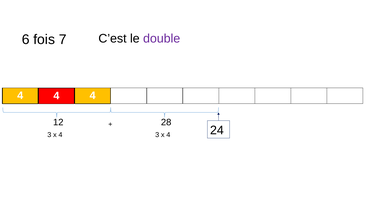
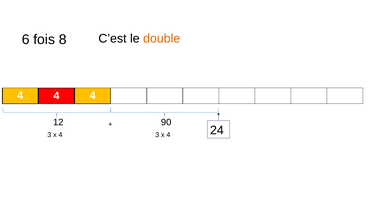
7: 7 -> 8
double colour: purple -> orange
28: 28 -> 90
